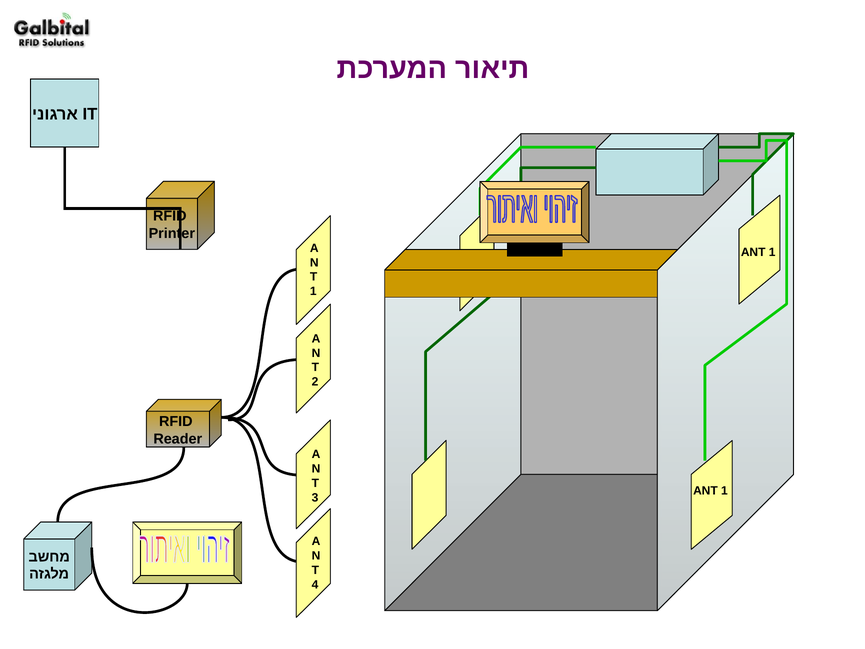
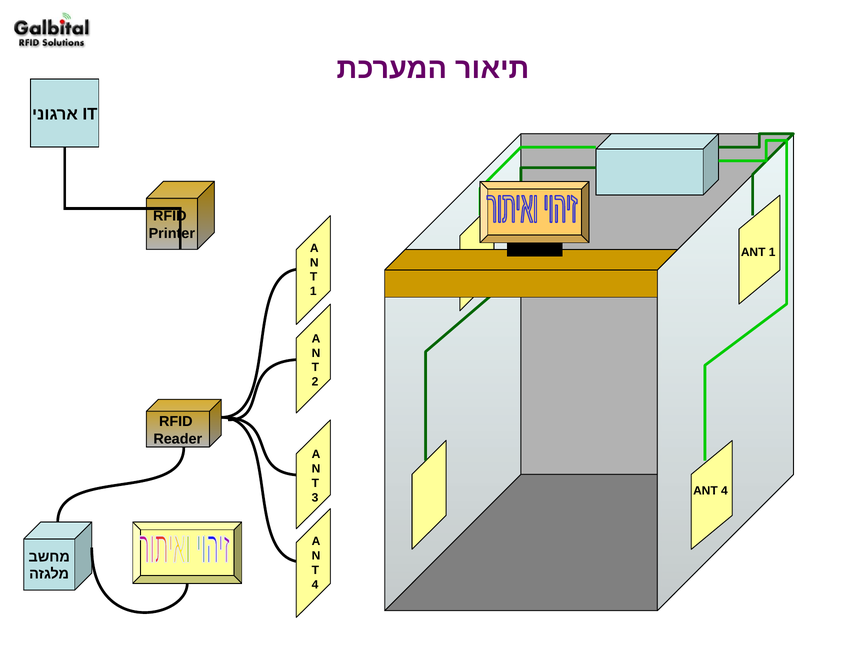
1 at (724, 491): 1 -> 4
